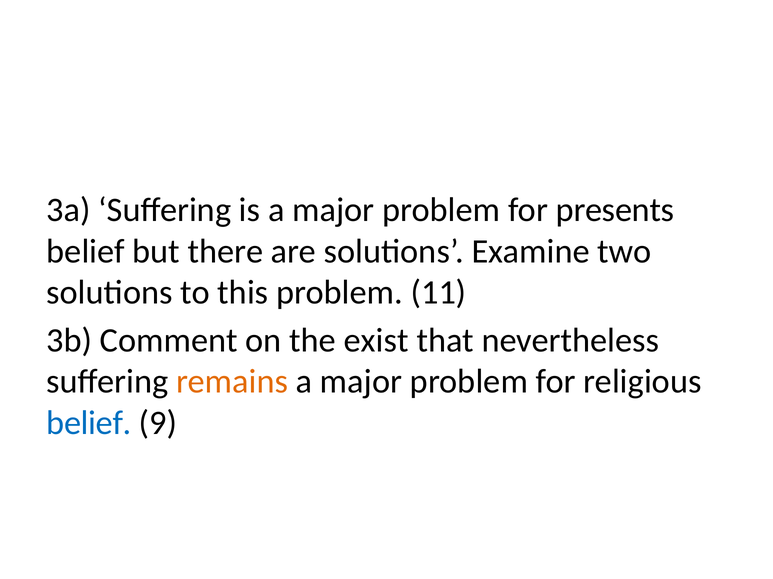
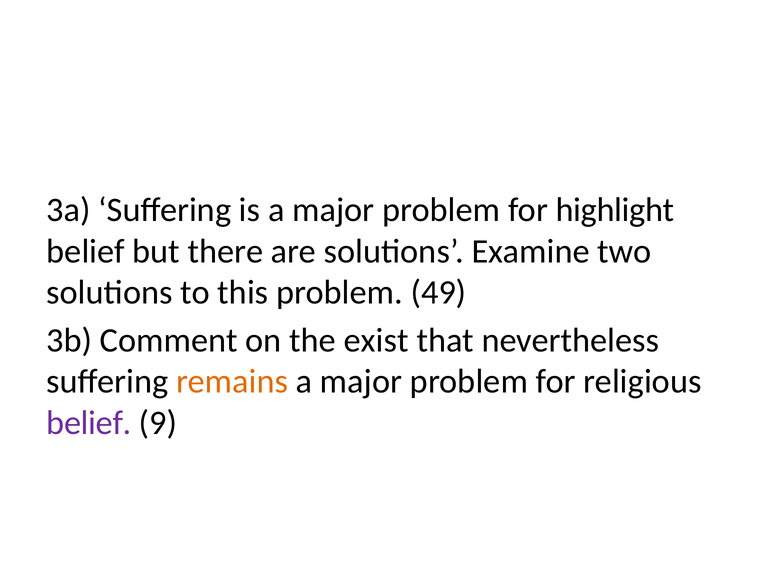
presents: presents -> highlight
11: 11 -> 49
belief at (89, 423) colour: blue -> purple
